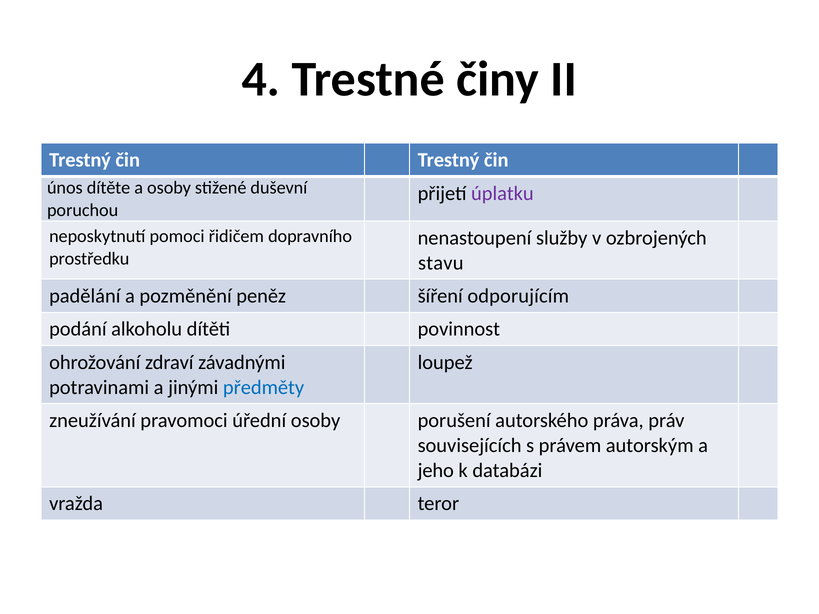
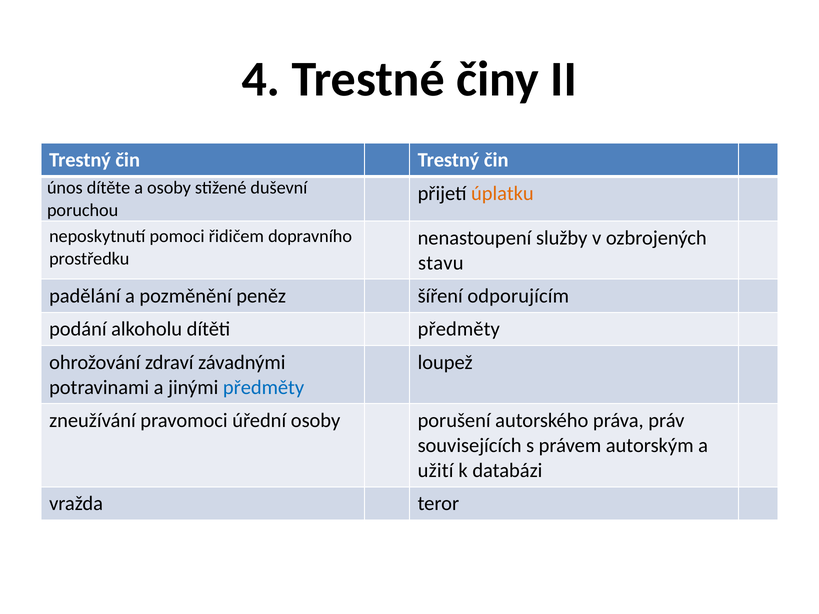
úplatku colour: purple -> orange
dítěti povinnost: povinnost -> předměty
jeho: jeho -> užití
